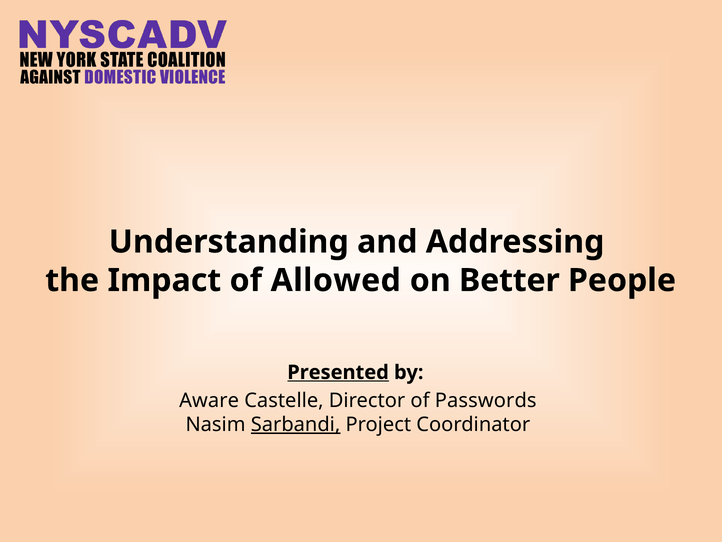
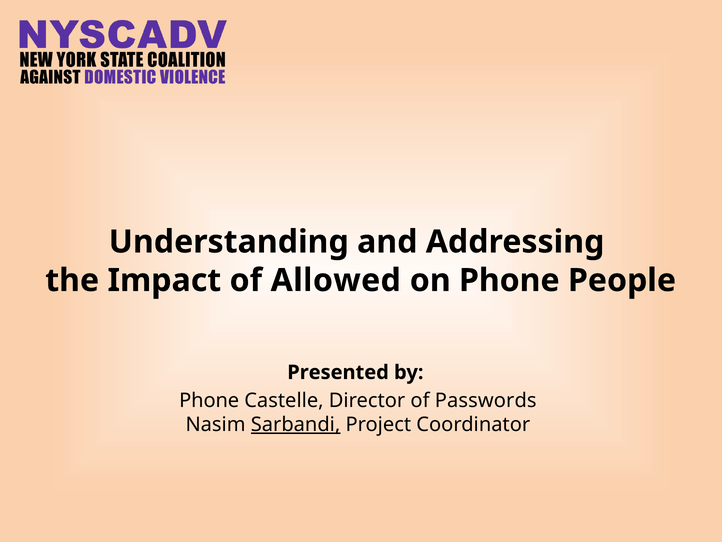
on Better: Better -> Phone
Presented underline: present -> none
Aware at (209, 400): Aware -> Phone
